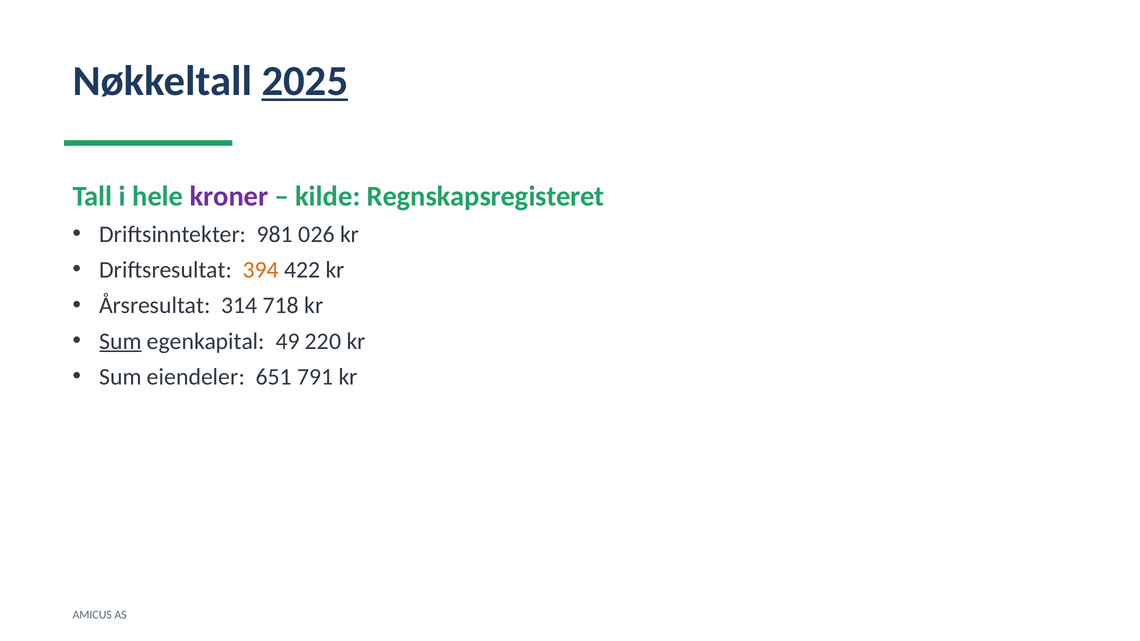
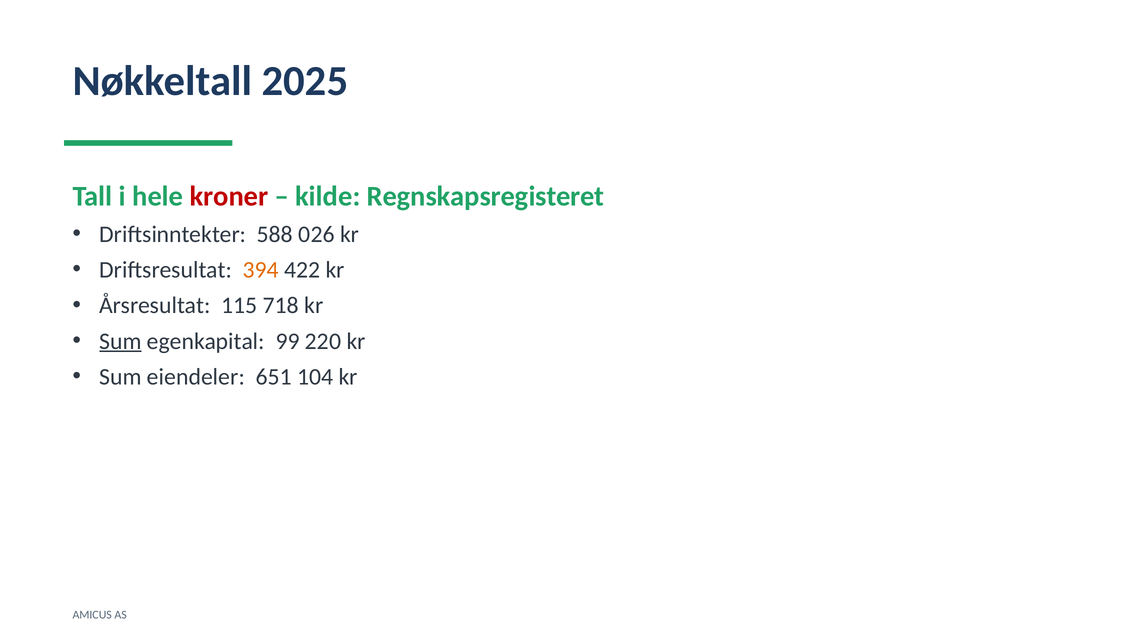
2025 underline: present -> none
kroner colour: purple -> red
981: 981 -> 588
314: 314 -> 115
49: 49 -> 99
791: 791 -> 104
